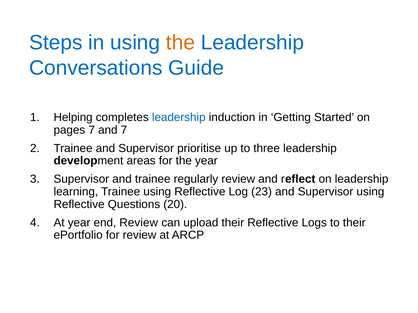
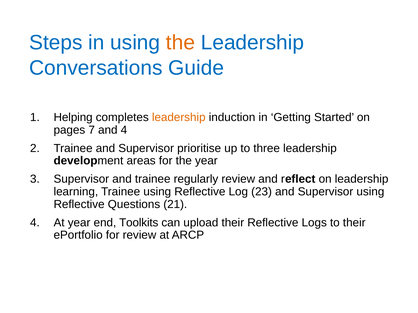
leadership at (179, 118) colour: blue -> orange
and 7: 7 -> 4
20: 20 -> 21
end Review: Review -> Toolkits
